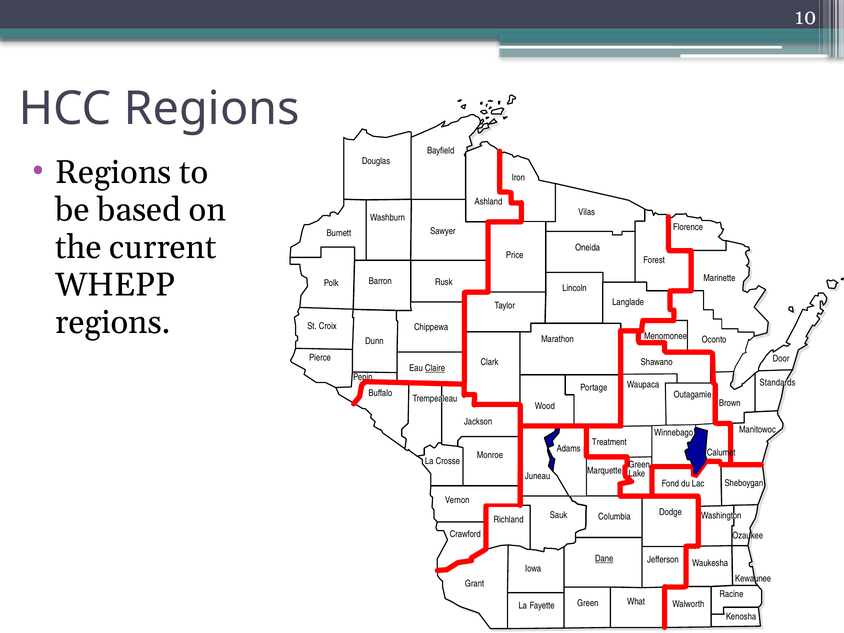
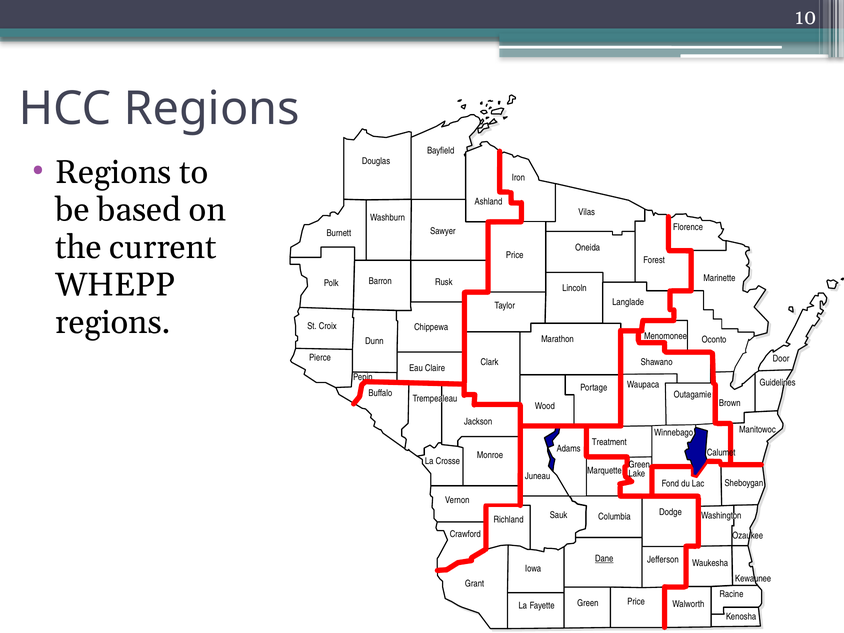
Claire underline: present -> none
Standards: Standards -> Guidelines
What at (636, 601): What -> Price
